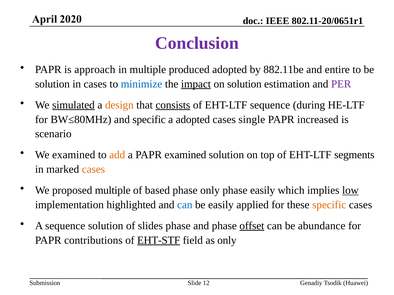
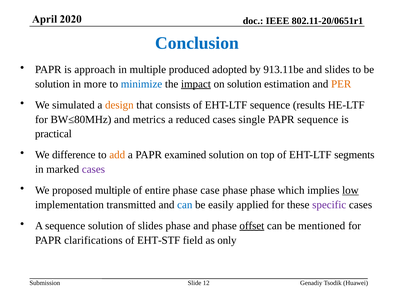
Conclusion colour: purple -> blue
882.11be: 882.11be -> 913.11be
and entire: entire -> slides
in cases: cases -> more
PER colour: purple -> orange
simulated underline: present -> none
consists underline: present -> none
during: during -> results
and specific: specific -> metrics
a adopted: adopted -> reduced
PAPR increased: increased -> sequence
scenario: scenario -> practical
We examined: examined -> difference
cases at (93, 170) colour: orange -> purple
based: based -> entire
phase only: only -> case
phase easily: easily -> phase
highlighted: highlighted -> transmitted
specific at (329, 205) colour: orange -> purple
abundance: abundance -> mentioned
contributions: contributions -> clarifications
EHT-STF underline: present -> none
